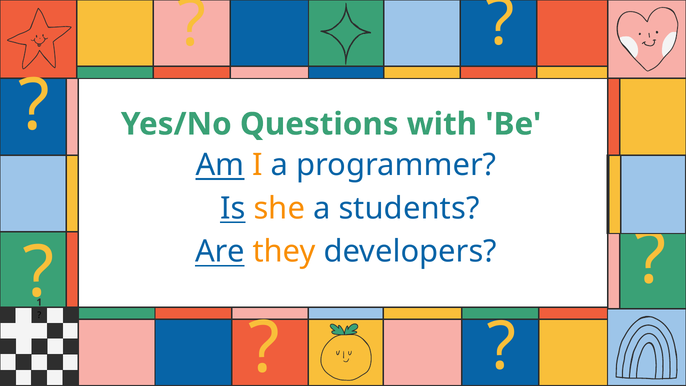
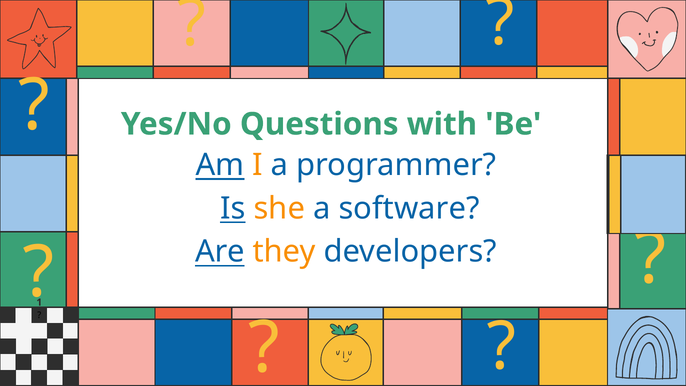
students: students -> software
